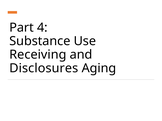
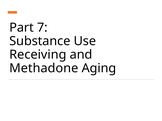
4: 4 -> 7
Disclosures: Disclosures -> Methadone
